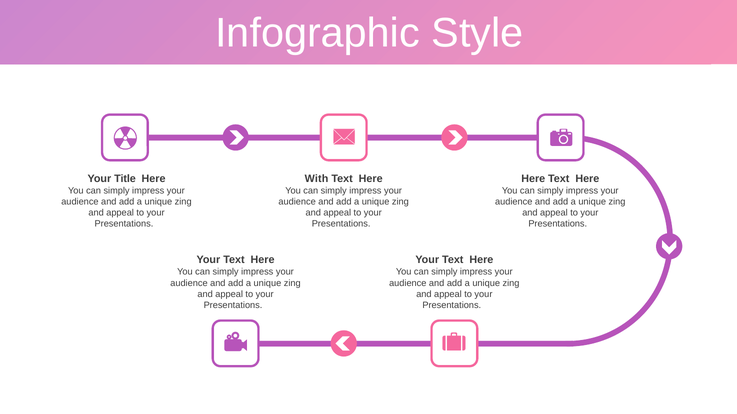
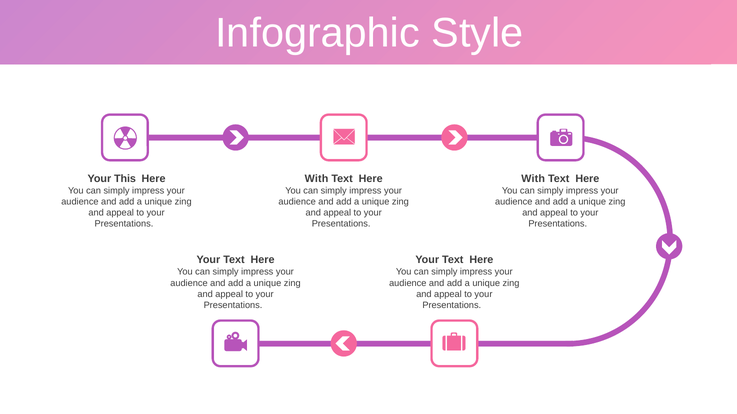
Title: Title -> This
Here at (533, 179): Here -> With
